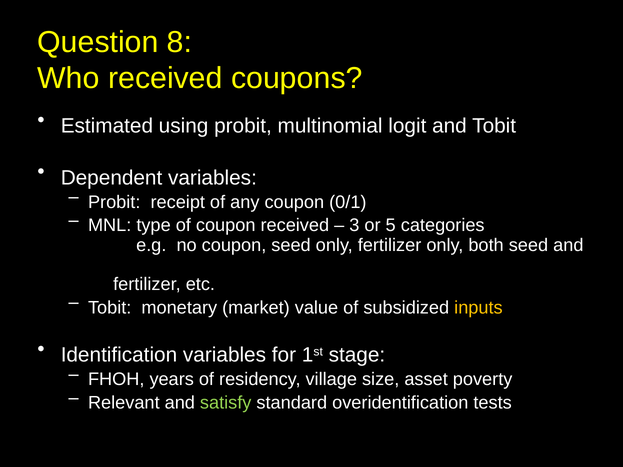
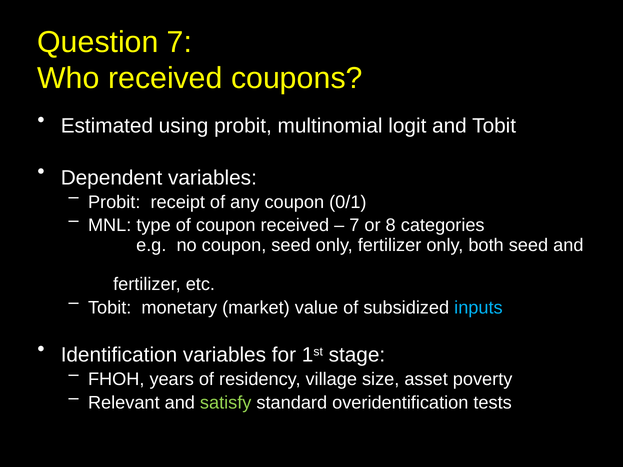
Question 8: 8 -> 7
3 at (354, 226): 3 -> 7
5: 5 -> 8
inputs colour: yellow -> light blue
